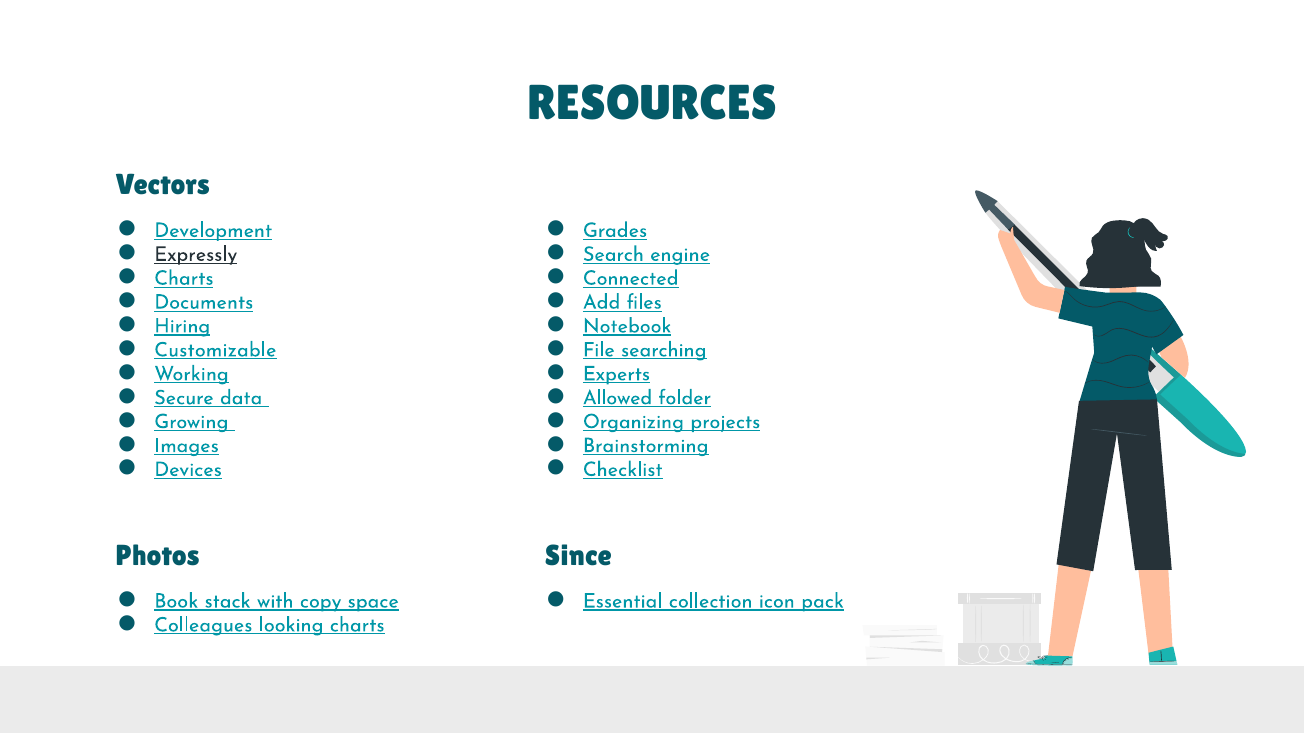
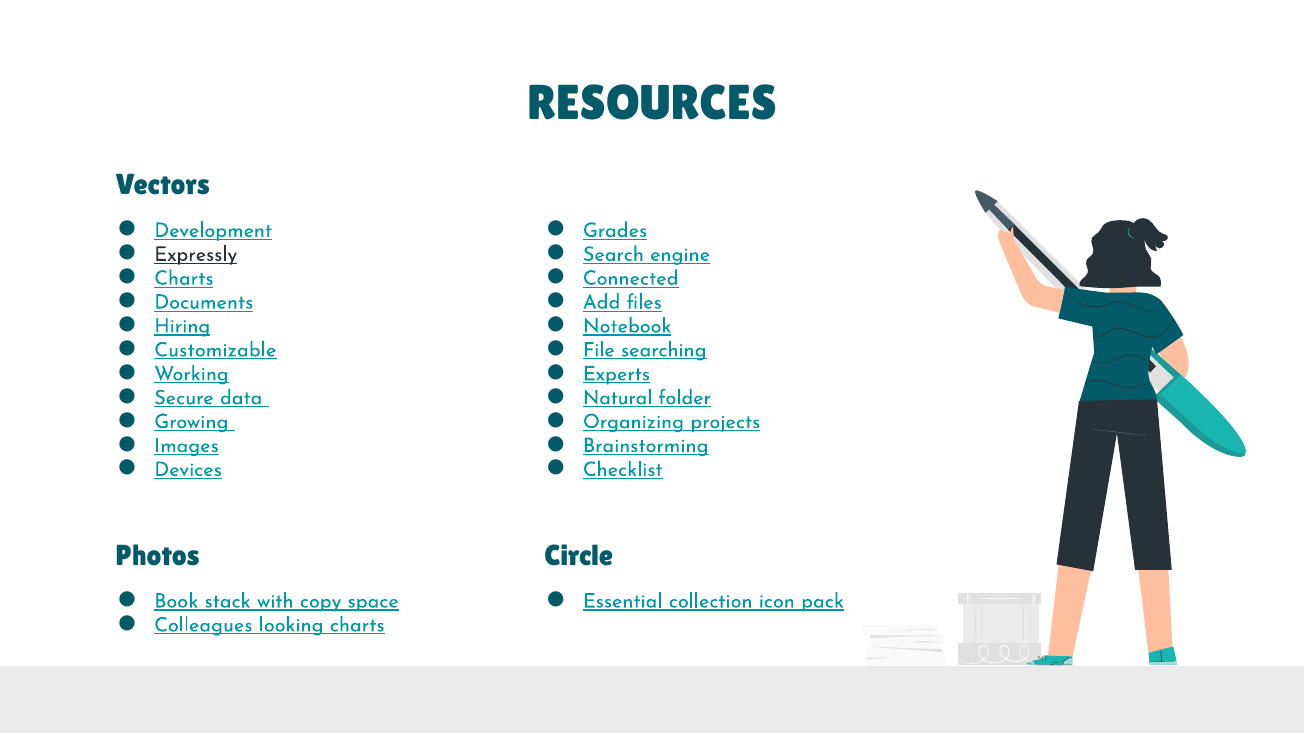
Allowed: Allowed -> Natural
Since: Since -> Circle
